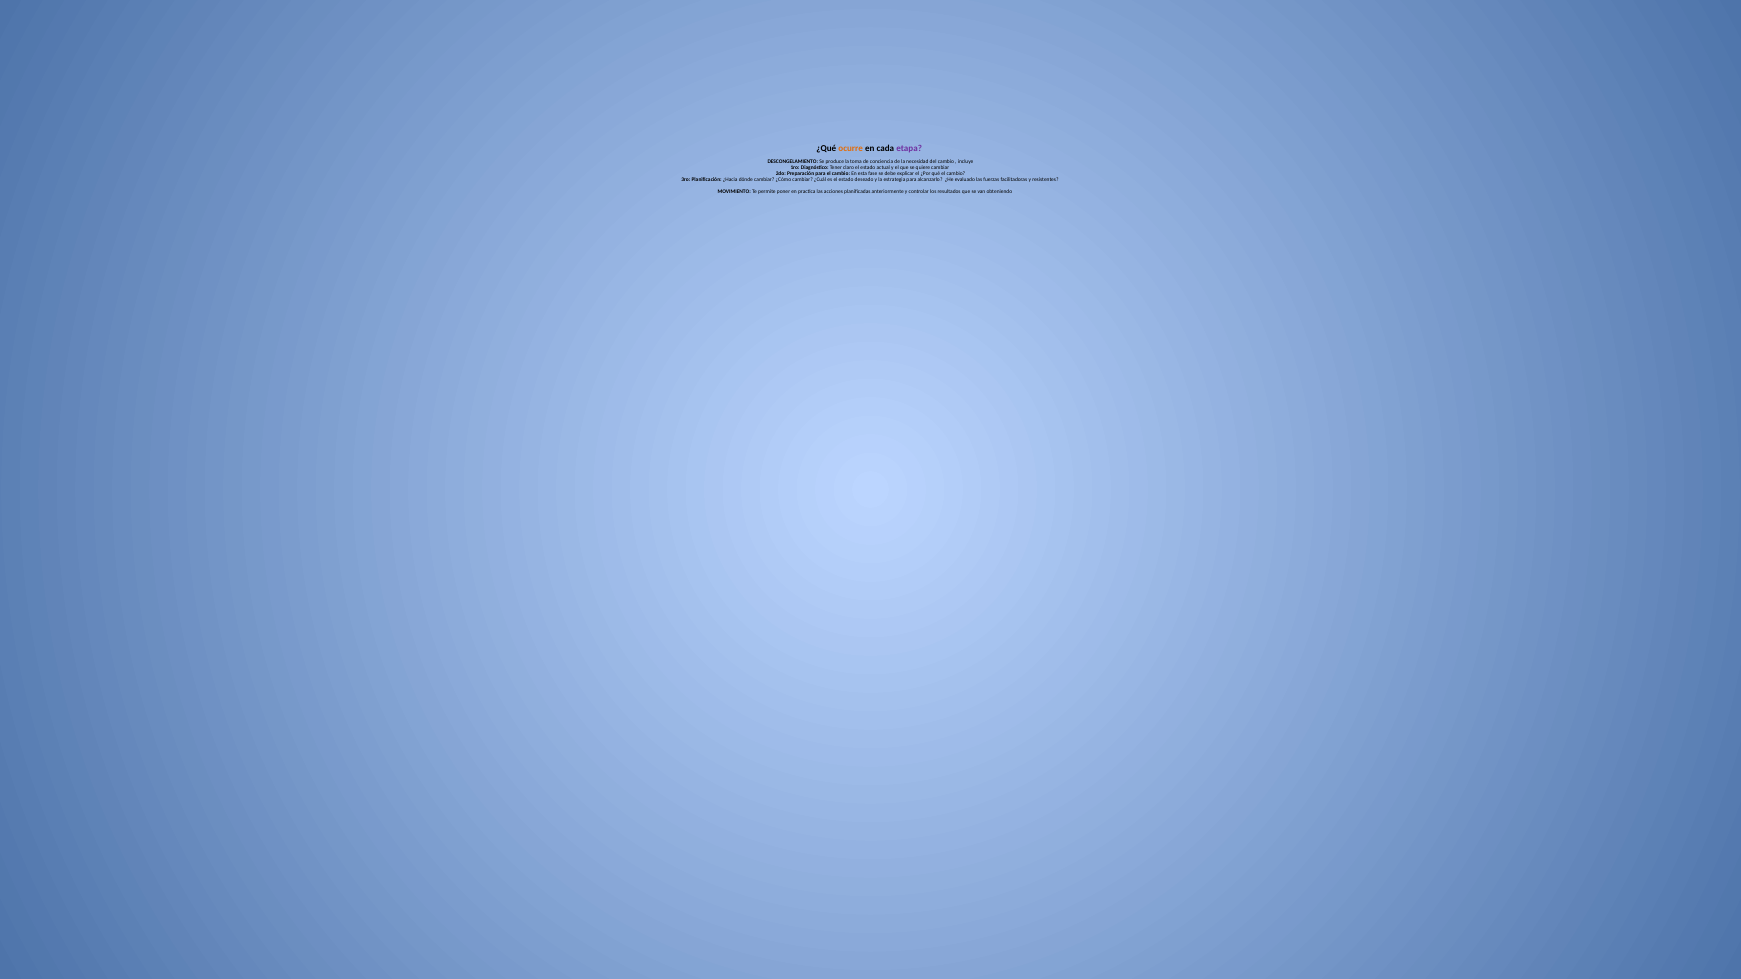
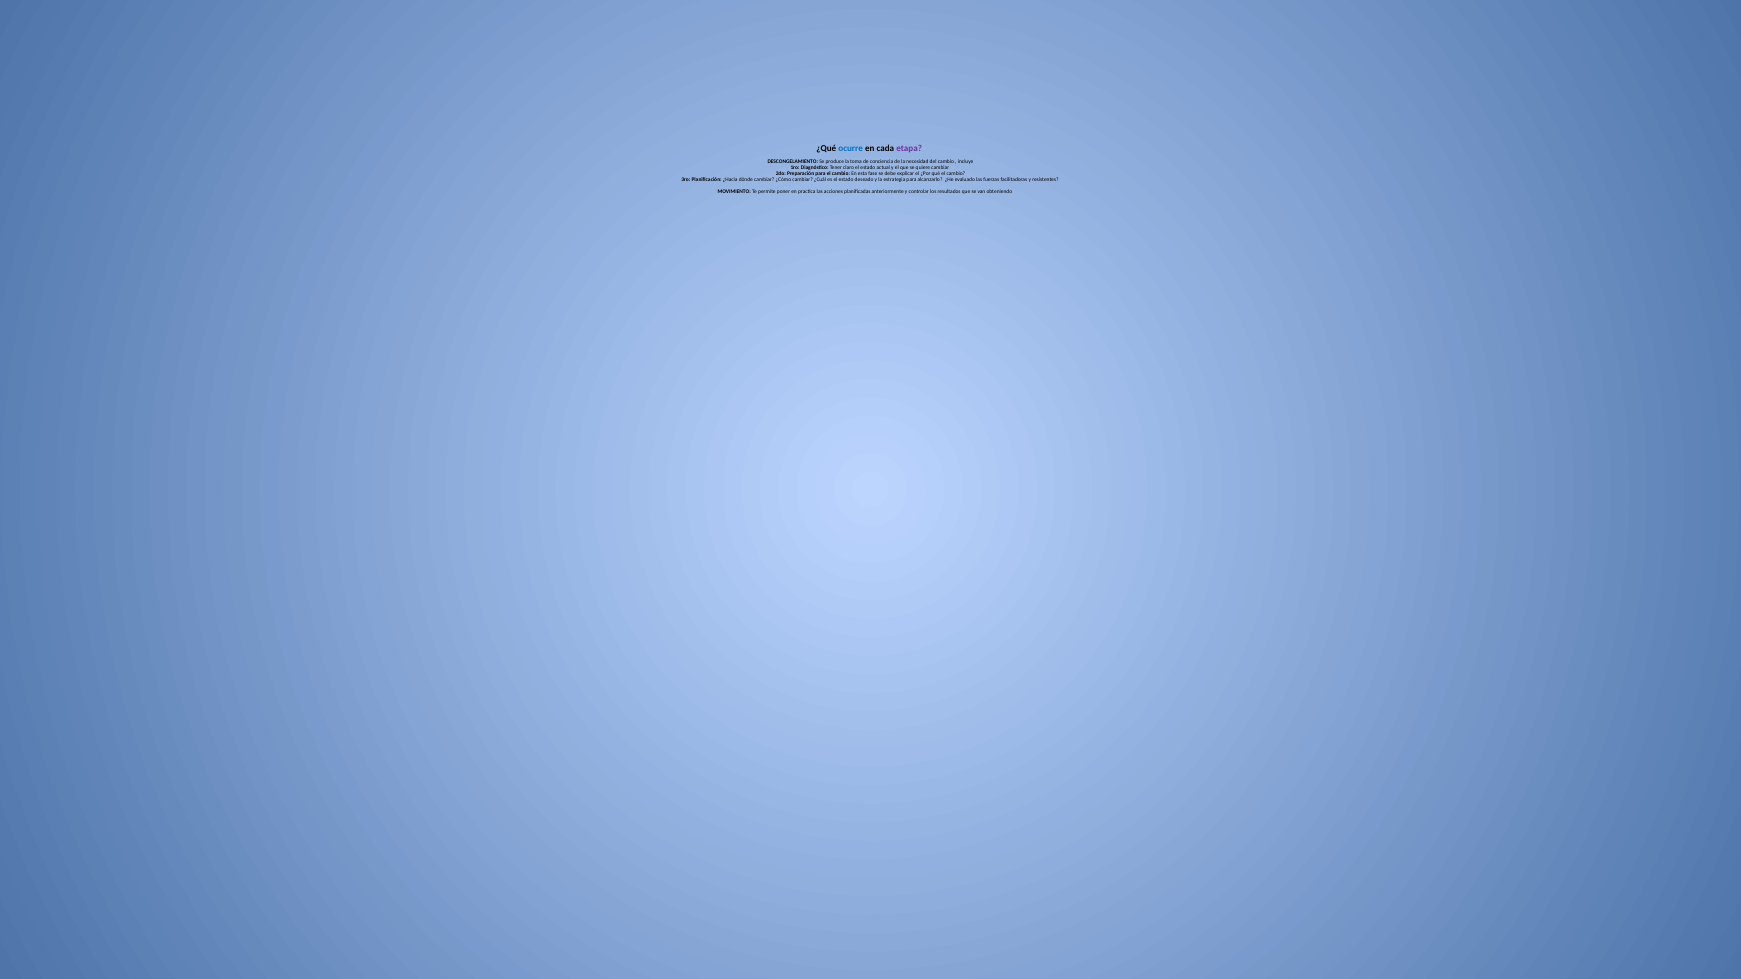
ocurre colour: orange -> blue
